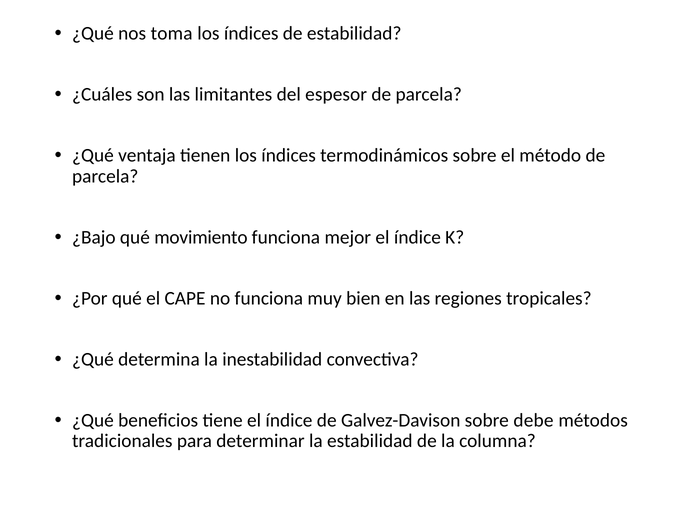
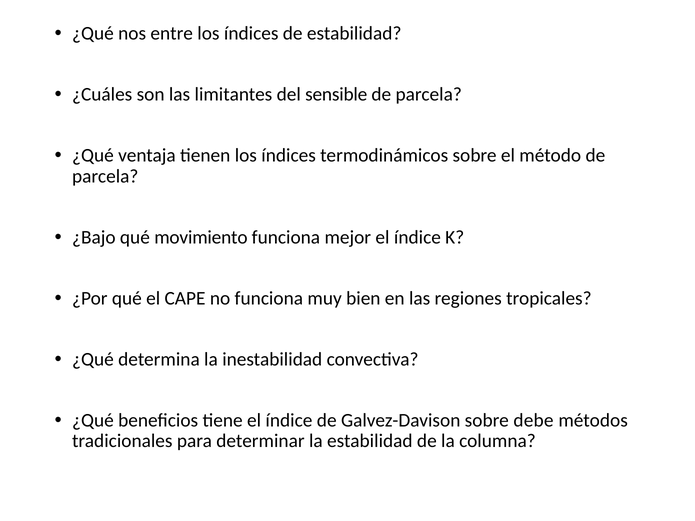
toma: toma -> entre
espesor: espesor -> sensible
